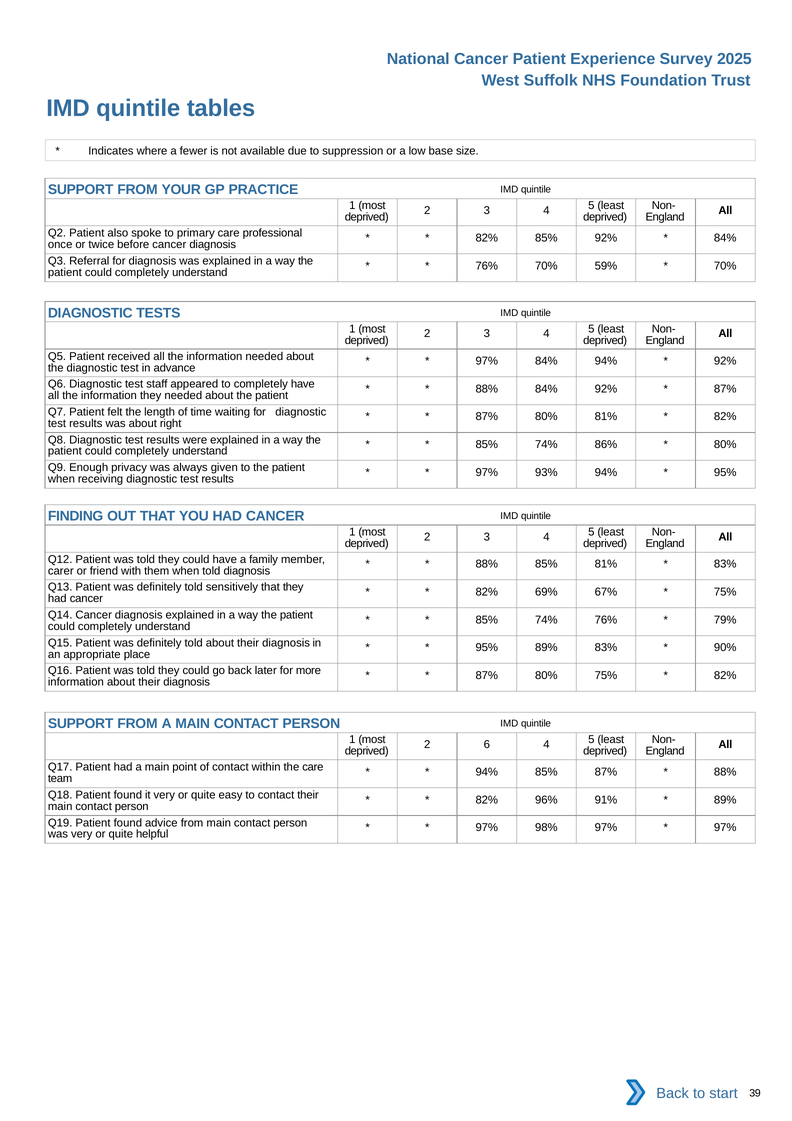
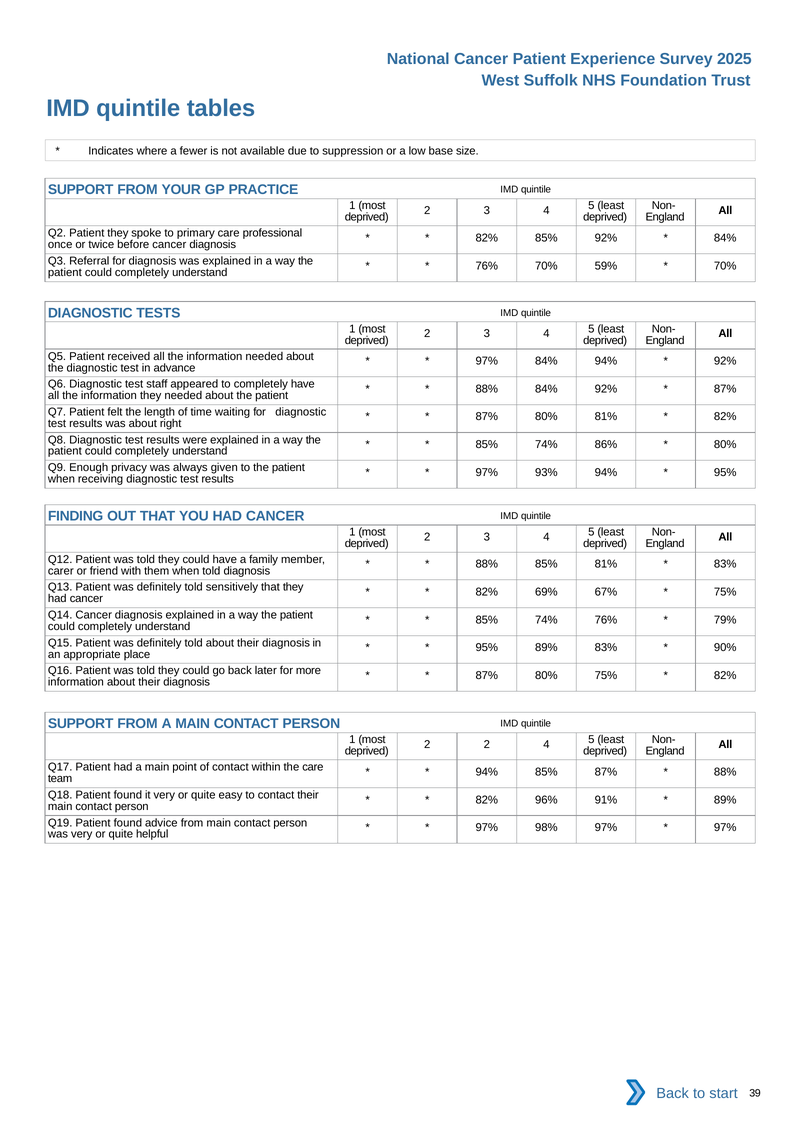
Patient also: also -> they
2 6: 6 -> 2
